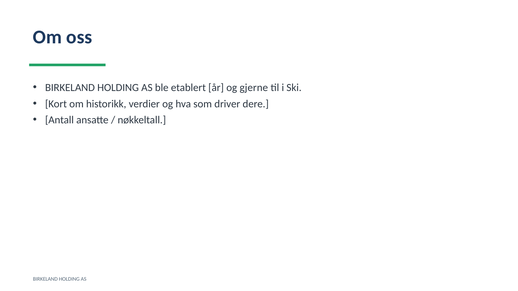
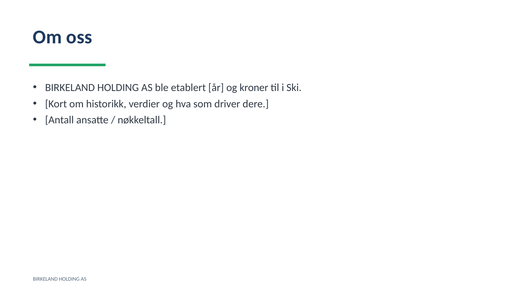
gjerne: gjerne -> kroner
